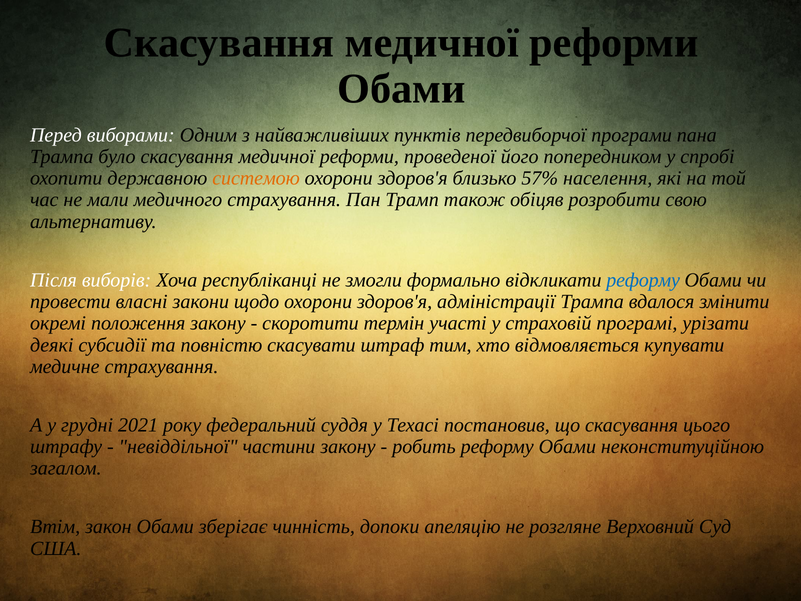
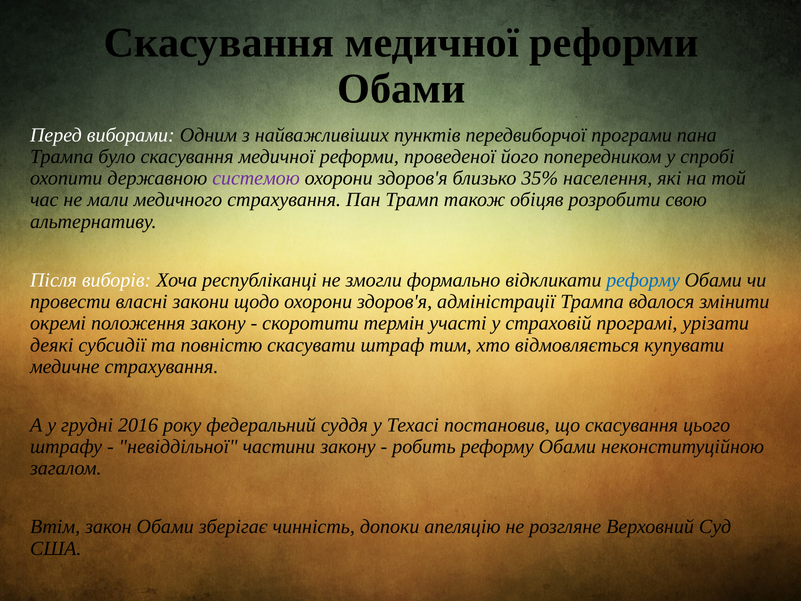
системою colour: orange -> purple
57%: 57% -> 35%
2021: 2021 -> 2016
